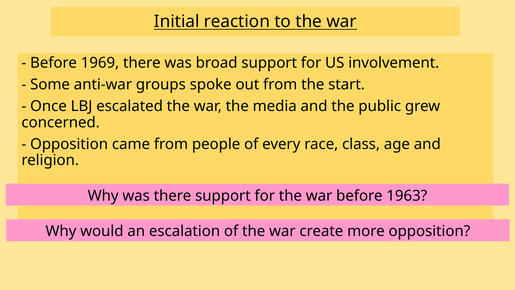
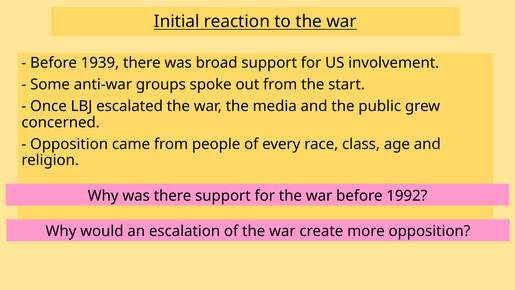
1969: 1969 -> 1939
1963: 1963 -> 1992
